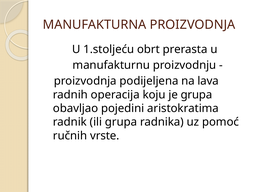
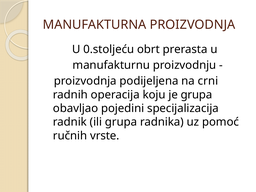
1.stoljeću: 1.stoljeću -> 0.stoljeću
lava: lava -> crni
aristokratima: aristokratima -> specijalizacija
